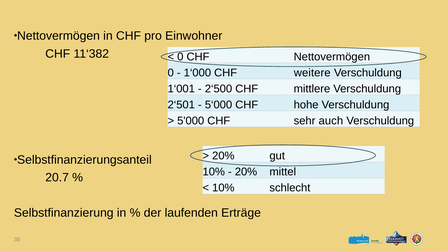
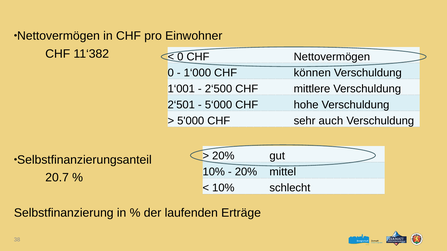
weitere: weitere -> können
